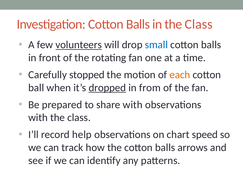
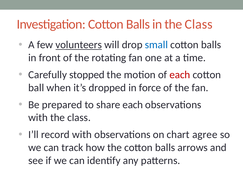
each at (180, 75) colour: orange -> red
dropped underline: present -> none
from: from -> force
share with: with -> each
record help: help -> with
speed: speed -> agree
